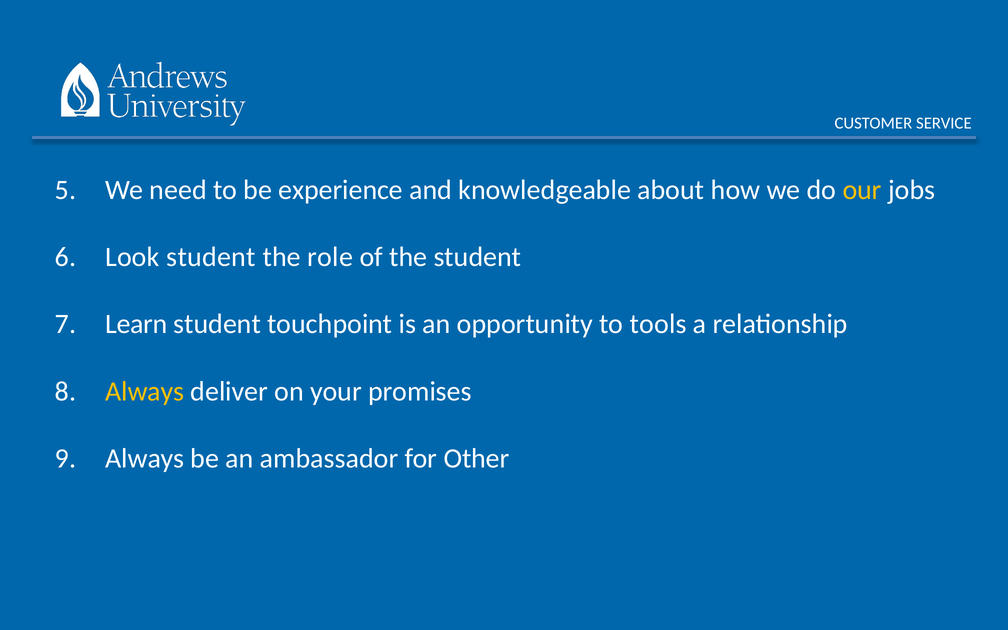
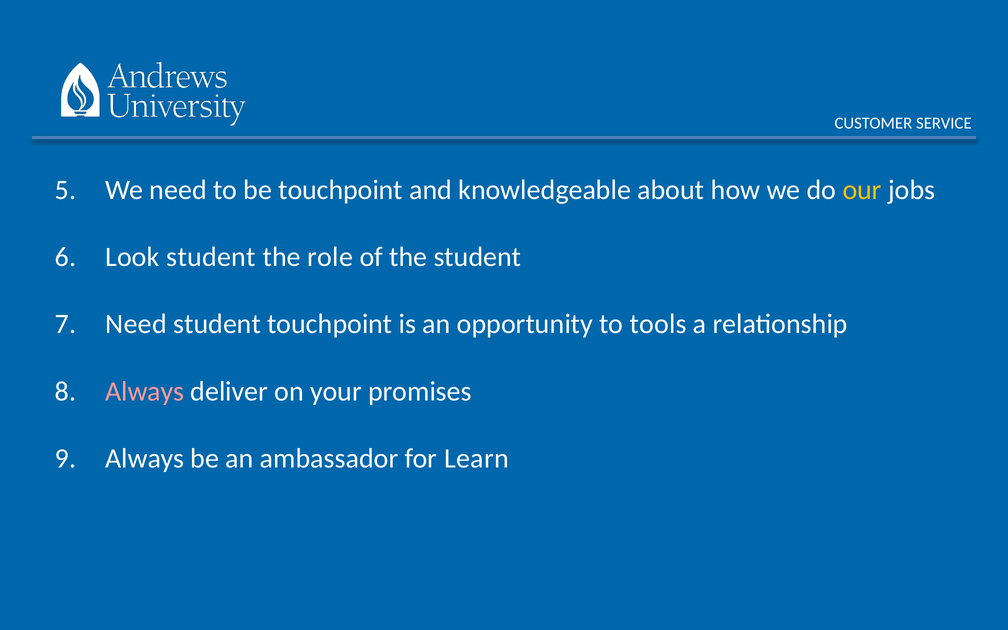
be experience: experience -> touchpoint
Learn at (136, 324): Learn -> Need
Always at (145, 391) colour: yellow -> pink
Other: Other -> Learn
